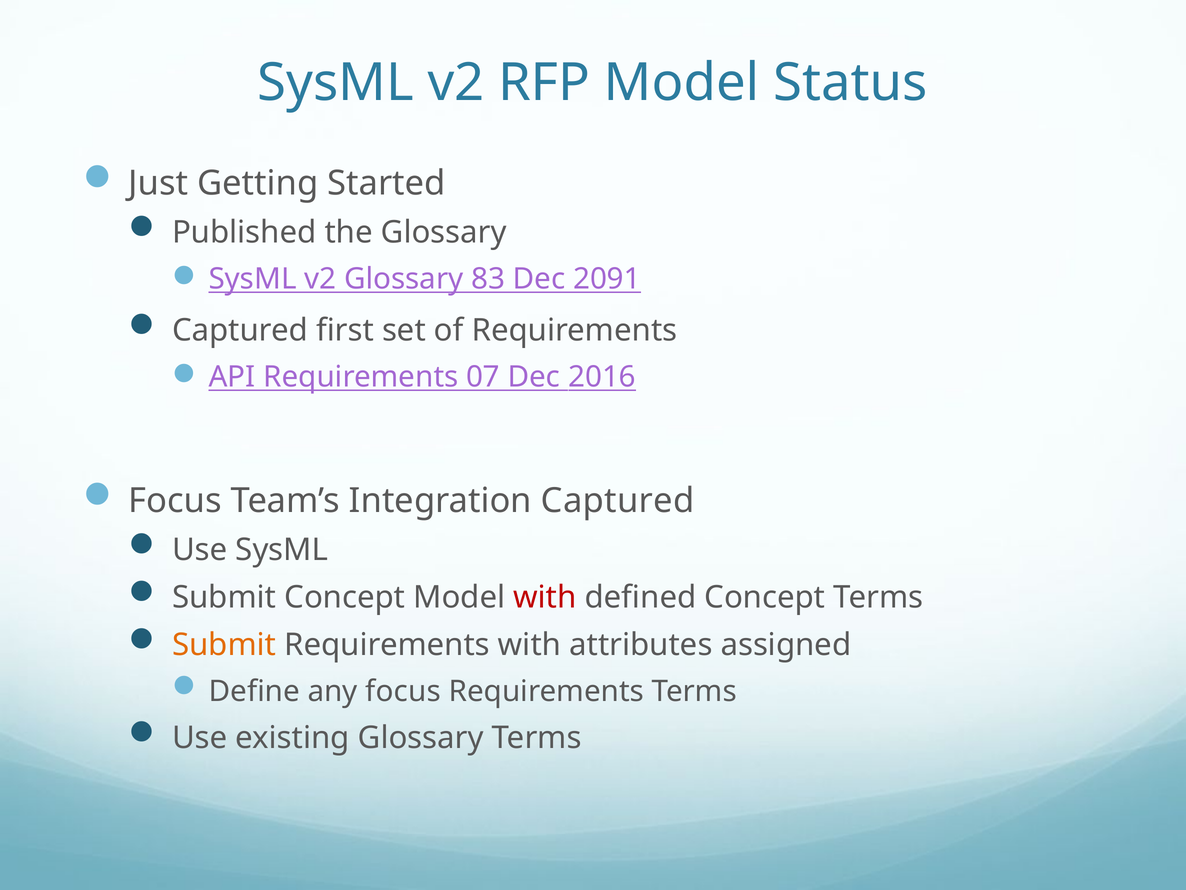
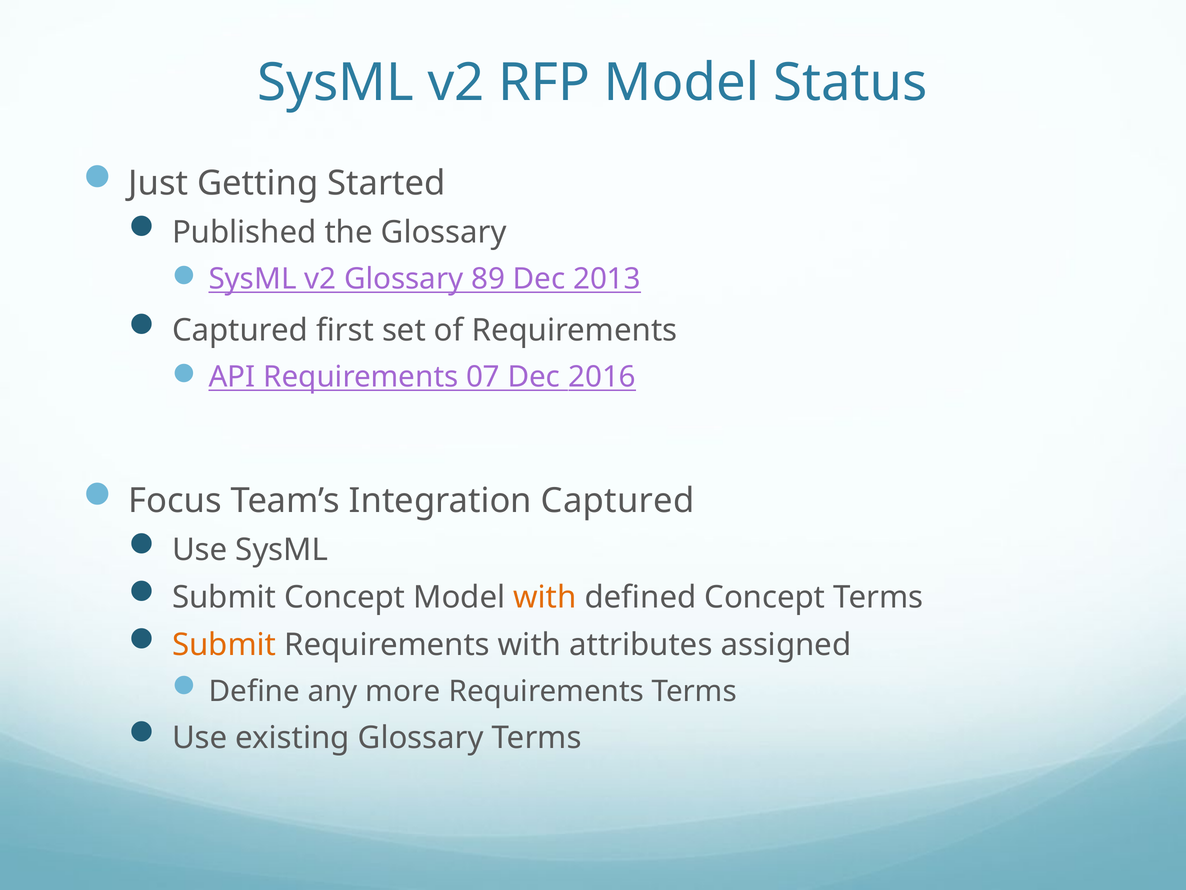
83: 83 -> 89
2091: 2091 -> 2013
with at (545, 597) colour: red -> orange
any focus: focus -> more
